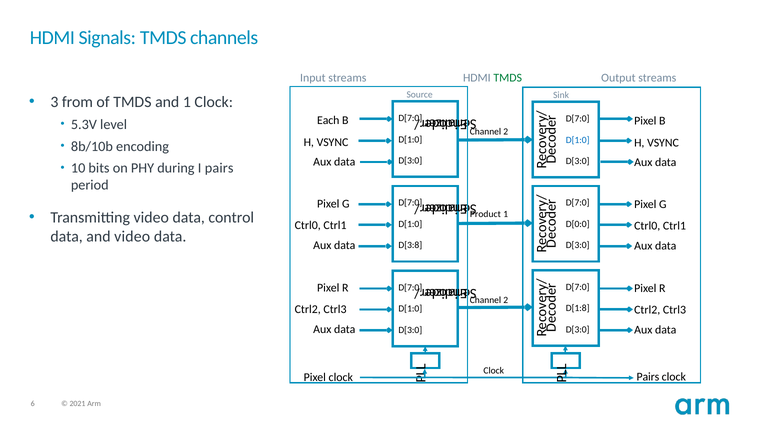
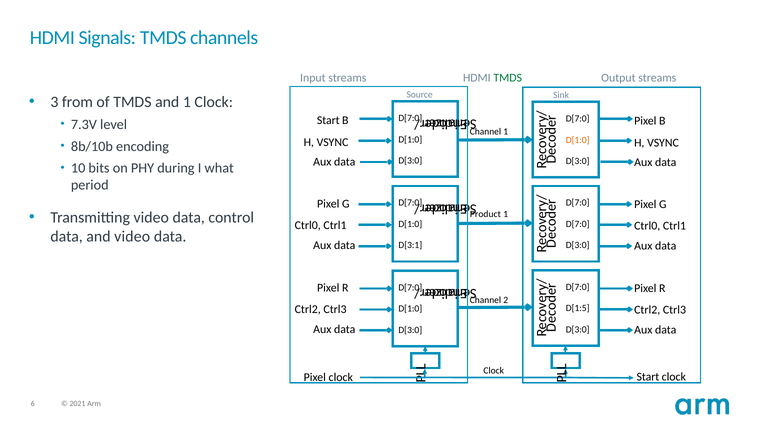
Each at (328, 120): Each -> Start
5.3V: 5.3V -> 7.3V
2 at (506, 132): 2 -> 1
D[1:0 at (578, 140) colour: blue -> orange
I pairs: pairs -> what
D[0:0 at (578, 224): D[0:0 -> D[7:0
D[3:8: D[3:8 -> D[3:1
D[1:8: D[1:8 -> D[1:5
Pairs at (648, 377): Pairs -> Start
